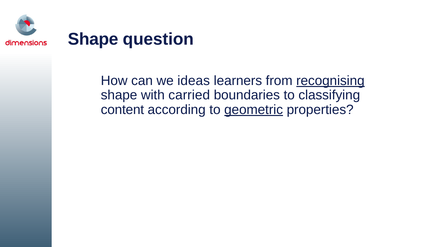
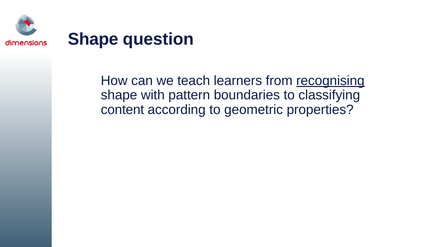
ideas: ideas -> teach
carried: carried -> pattern
geometric underline: present -> none
